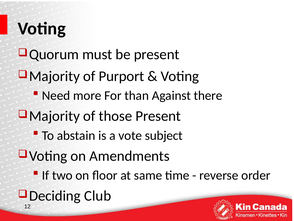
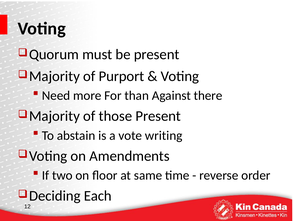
subject: subject -> writing
Club: Club -> Each
